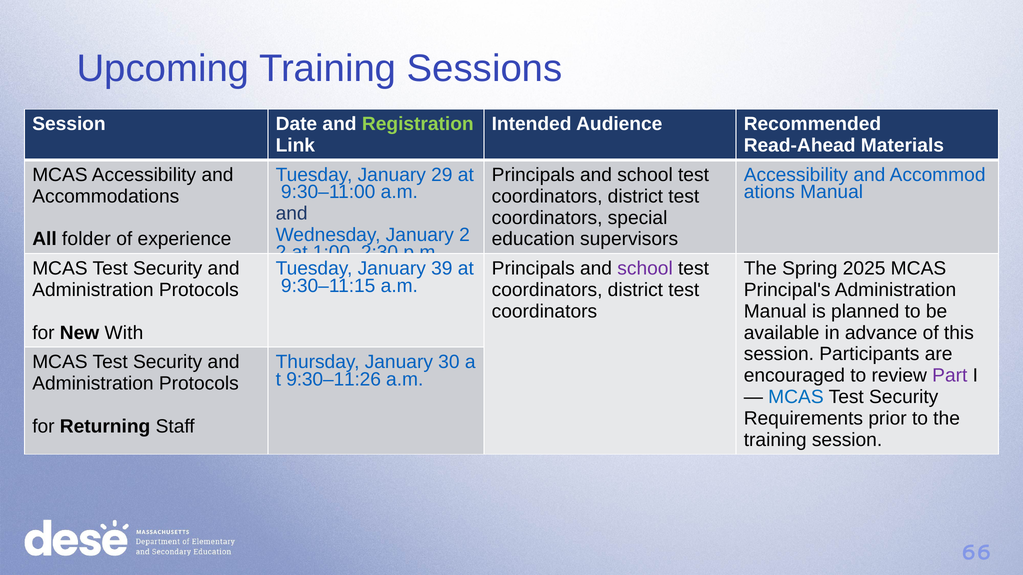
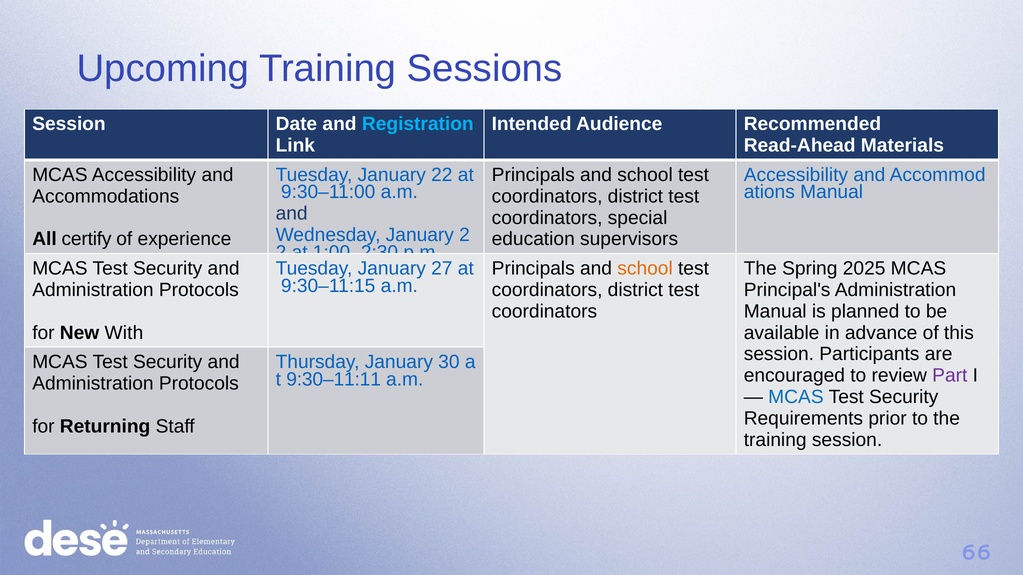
Registration colour: light green -> light blue
29: 29 -> 22
folder: folder -> certify
39: 39 -> 27
school at (645, 269) colour: purple -> orange
9:30–11:26: 9:30–11:26 -> 9:30–11:11
